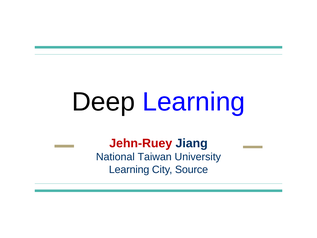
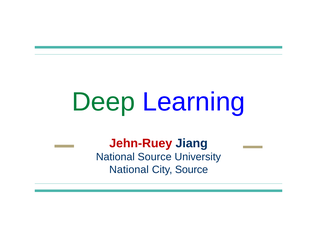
Deep colour: black -> green
National Taiwan: Taiwan -> Source
Learning at (129, 169): Learning -> National
